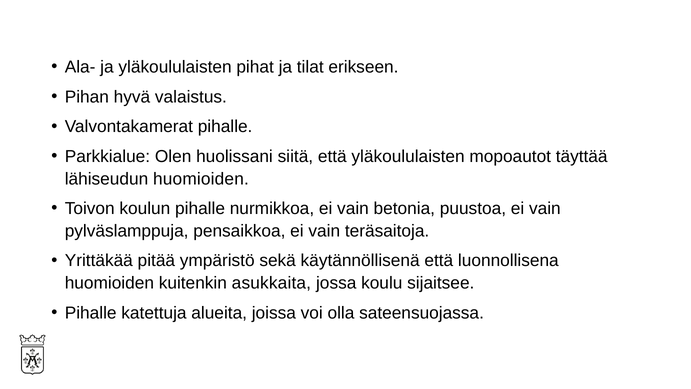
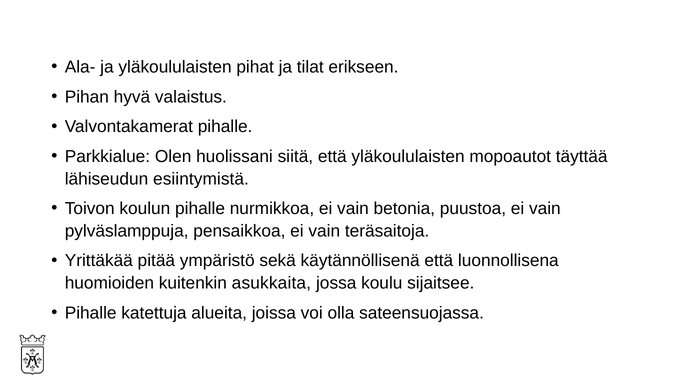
lähiseudun huomioiden: huomioiden -> esiintymistä
